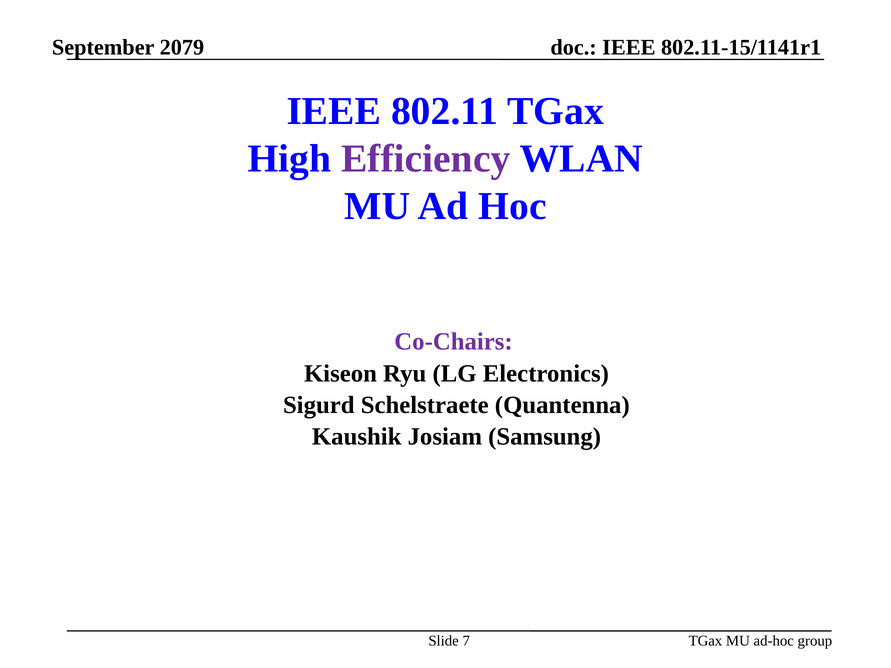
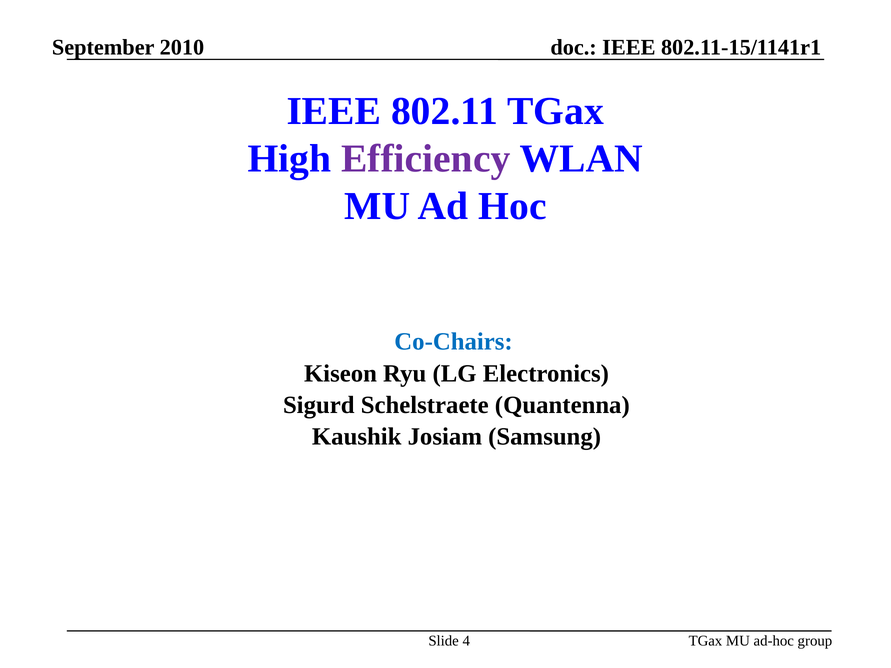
2079: 2079 -> 2010
Co-Chairs colour: purple -> blue
7: 7 -> 4
